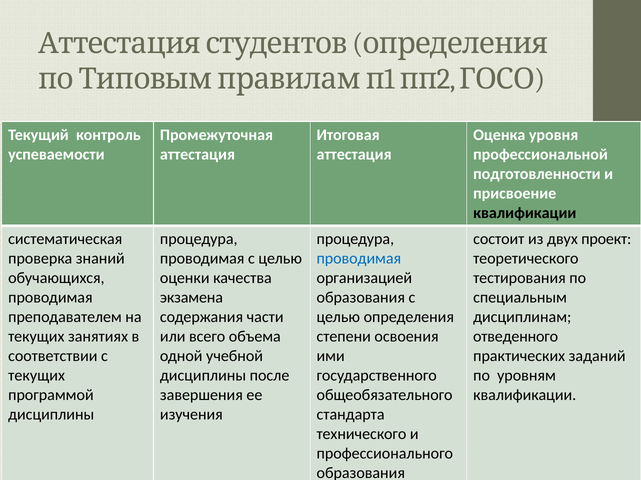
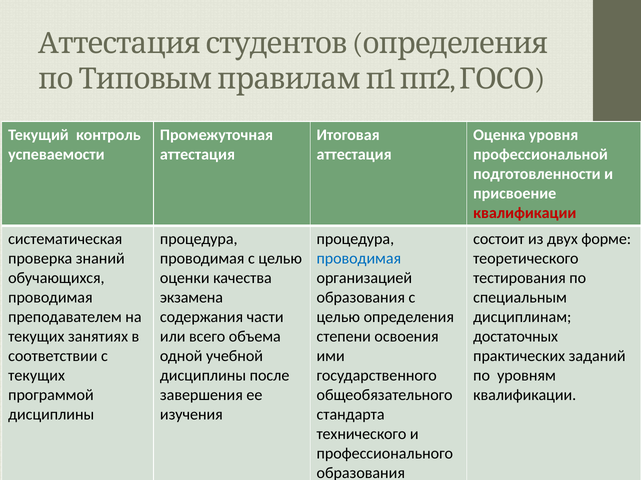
квалификации at (525, 213) colour: black -> red
проект: проект -> форме
отведенного: отведенного -> достаточных
